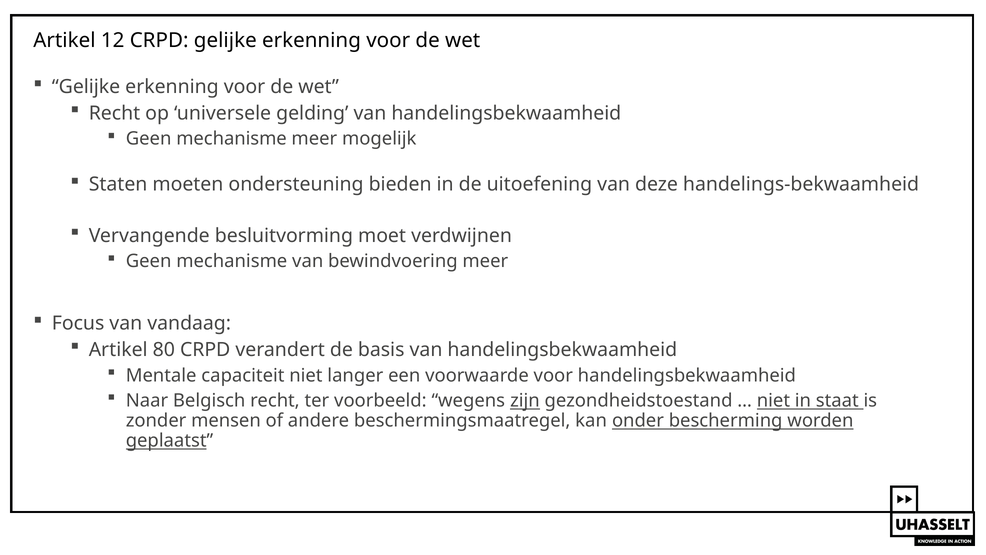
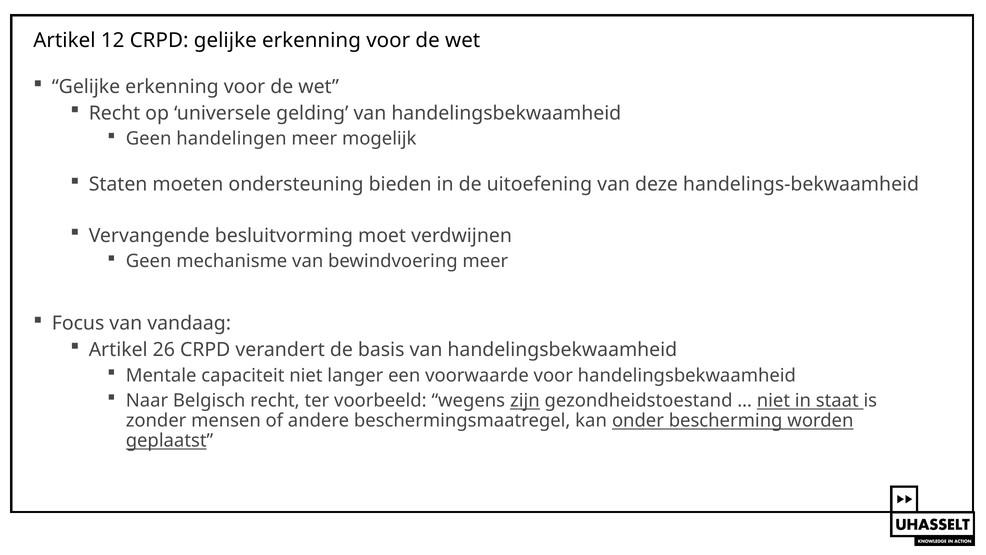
mechanisme at (232, 139): mechanisme -> handelingen
80: 80 -> 26
